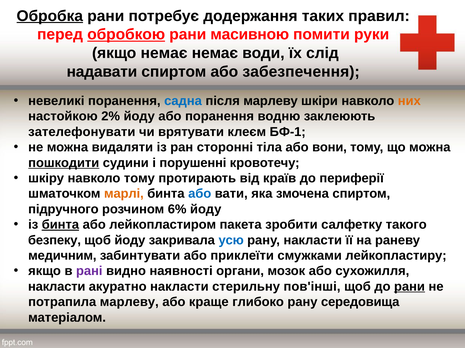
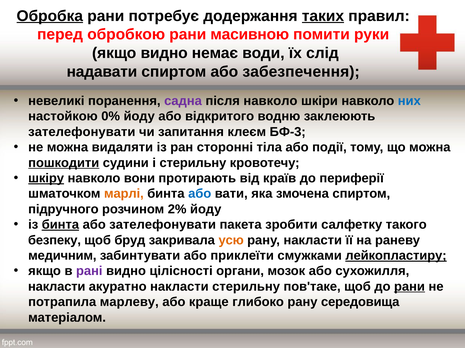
таких underline: none -> present
обробкою underline: present -> none
якщо немає: немає -> видно
садна colour: blue -> purple
після марлеву: марлеву -> навколо
них colour: orange -> blue
2%: 2% -> 0%
або поранення: поранення -> відкритого
врятувати: врятувати -> запитання
БФ-1: БФ-1 -> БФ-3
вони: вони -> події
і порушенні: порушенні -> стерильну
шкіру underline: none -> present
навколо тому: тому -> вони
6%: 6% -> 2%
або лейкопластиром: лейкопластиром -> зателефонувати
щоб йоду: йоду -> бруд
усю colour: blue -> orange
лейкопластиру underline: none -> present
наявності: наявності -> цілісності
пов'інші: пов'інші -> пов'таке
